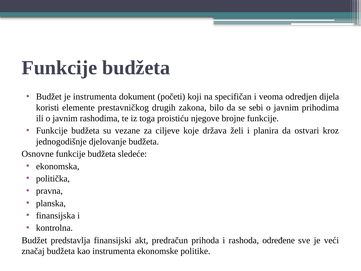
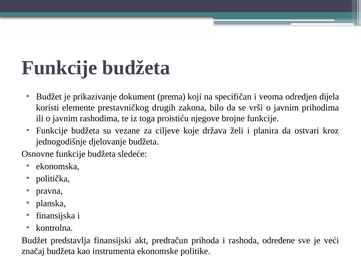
je instrumenta: instrumenta -> prikazivanje
početi: početi -> prema
sebi: sebi -> vrši
